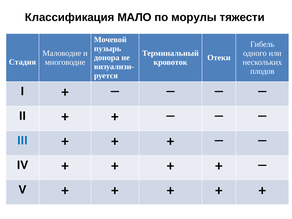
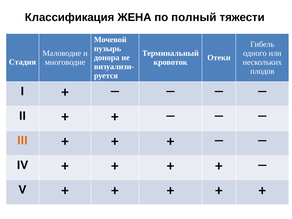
МАЛО: МАЛО -> ЖЕНА
морулы: морулы -> полный
ІІІ colour: blue -> orange
